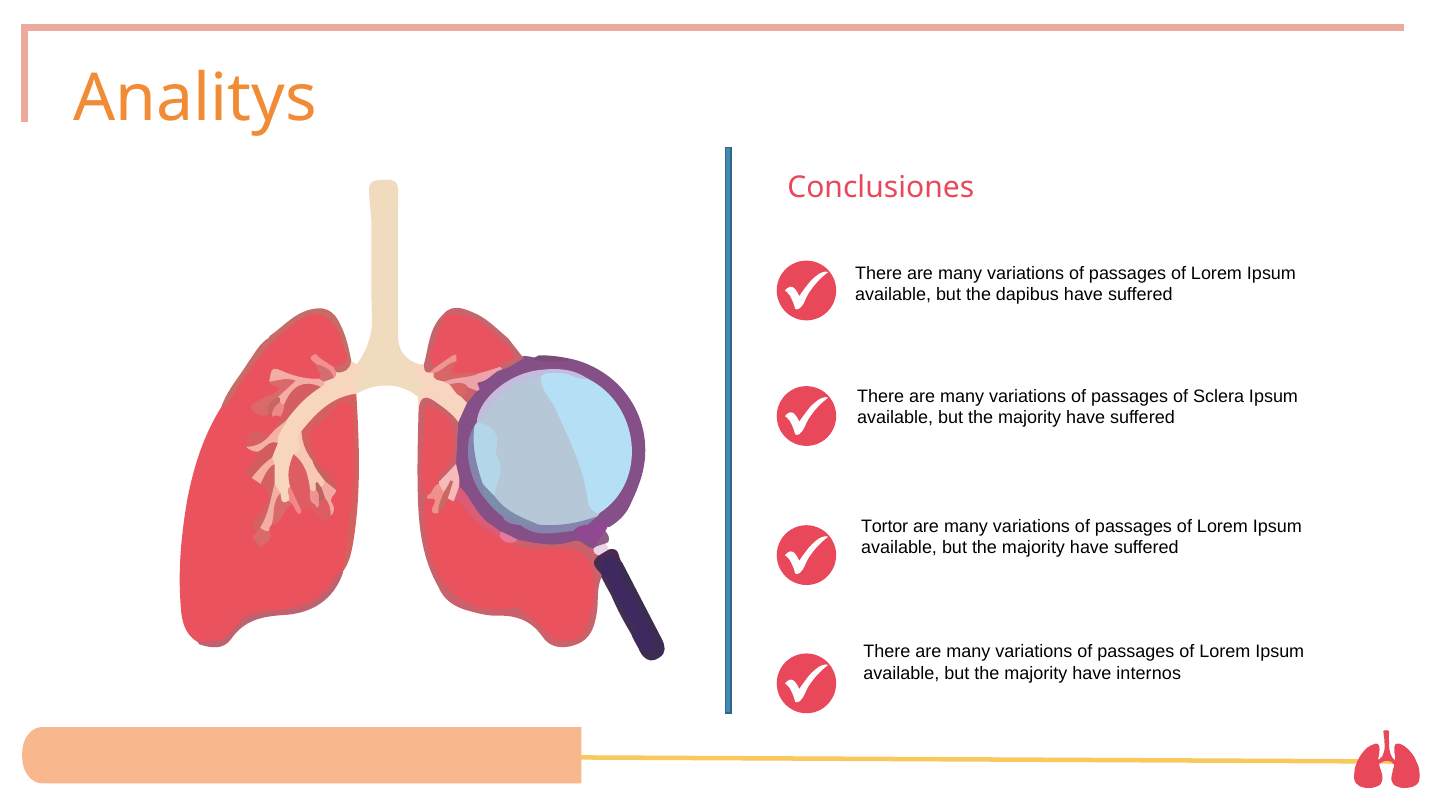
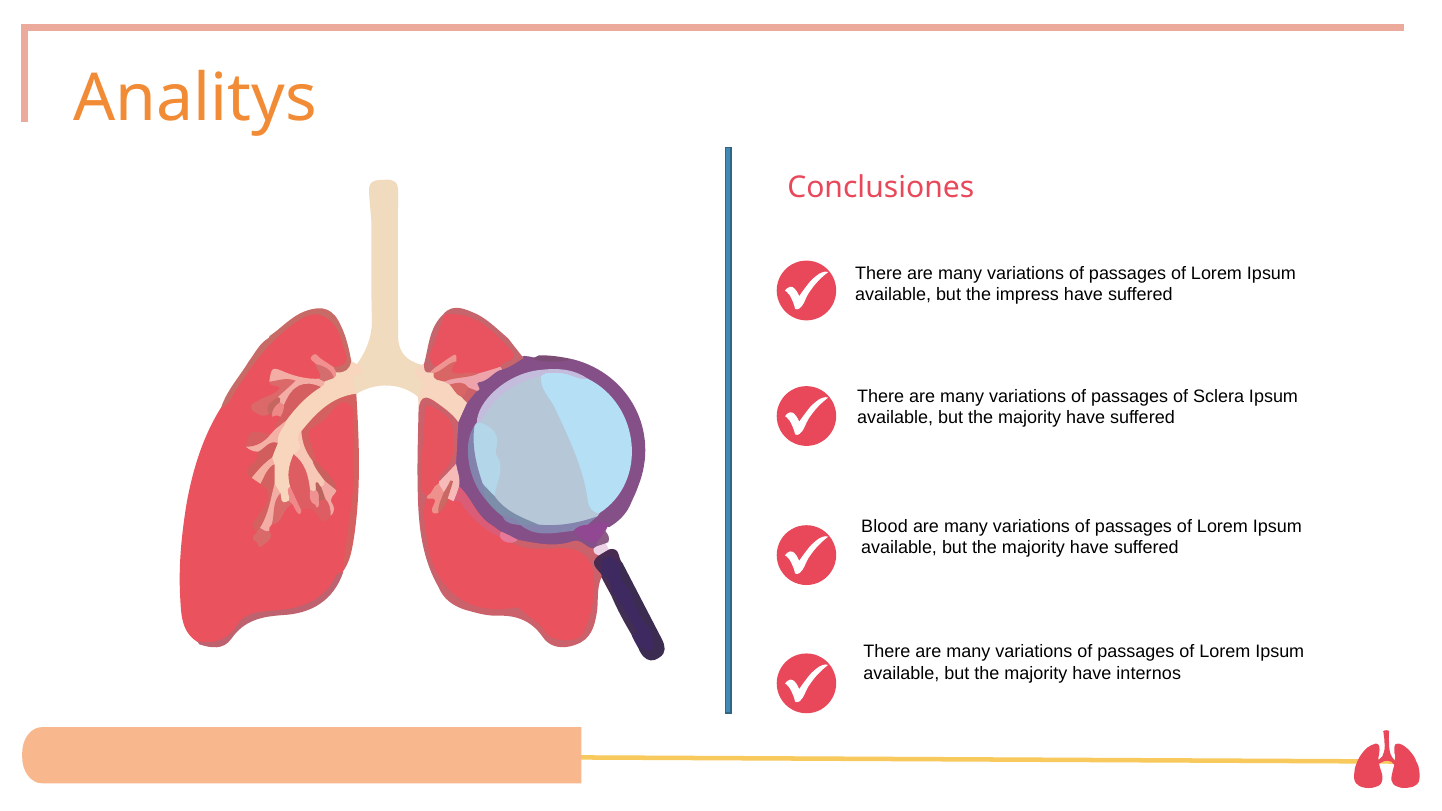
dapibus: dapibus -> impress
Tortor: Tortor -> Blood
